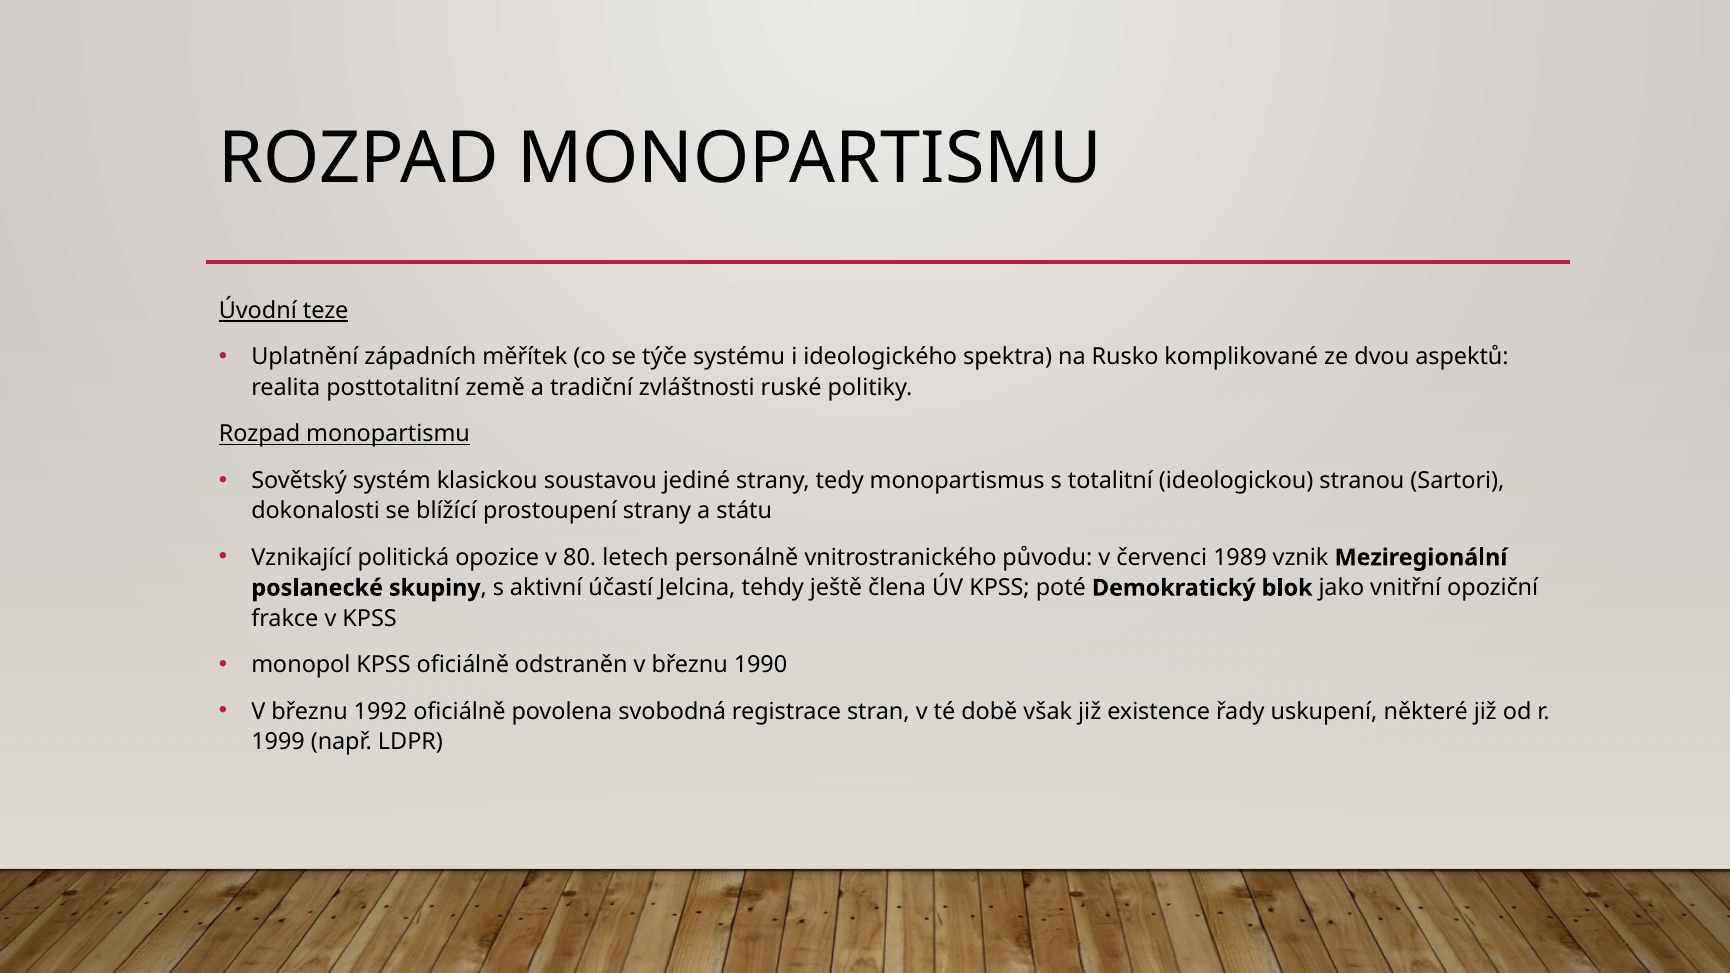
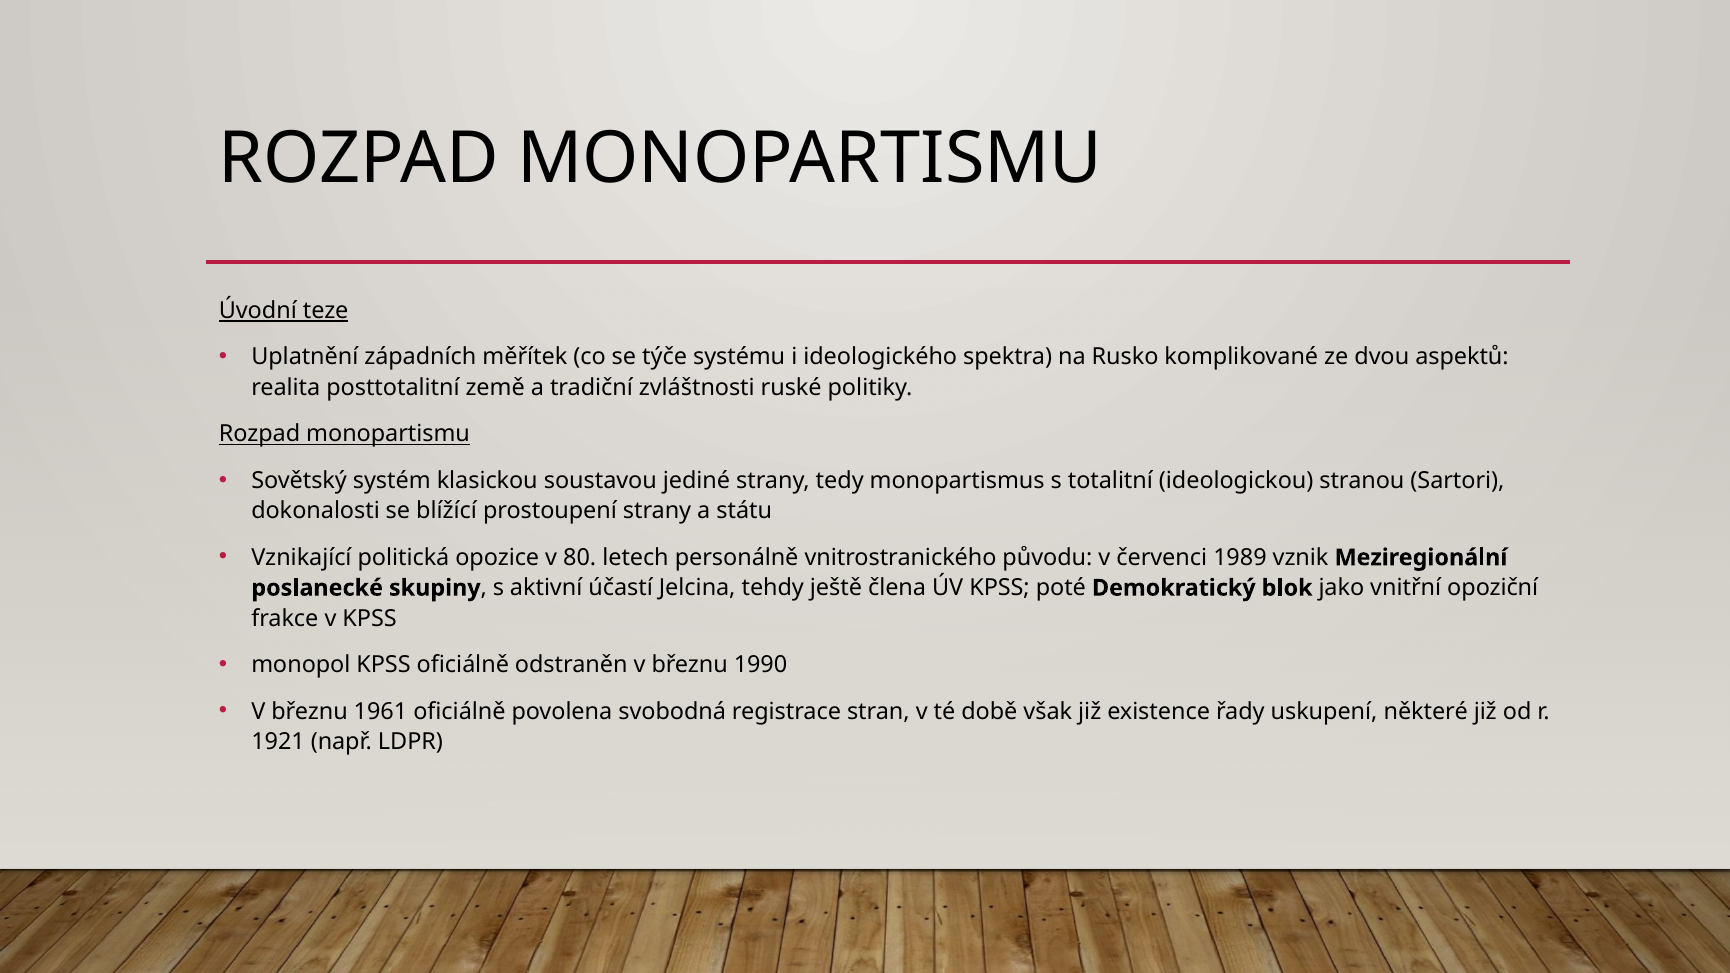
1992: 1992 -> 1961
1999: 1999 -> 1921
